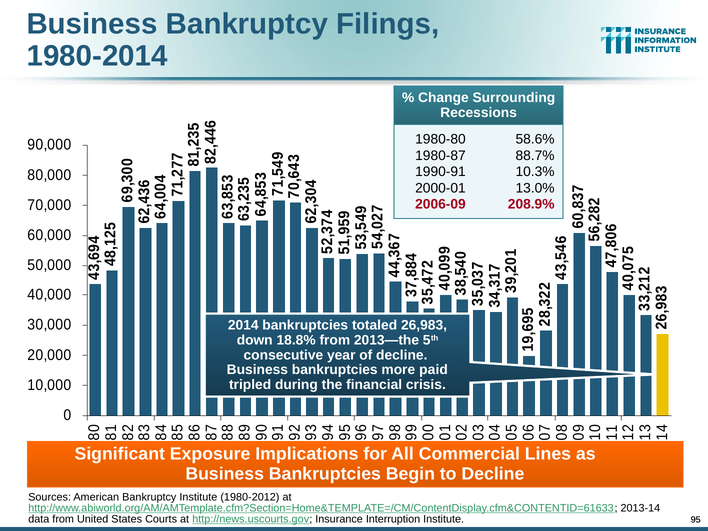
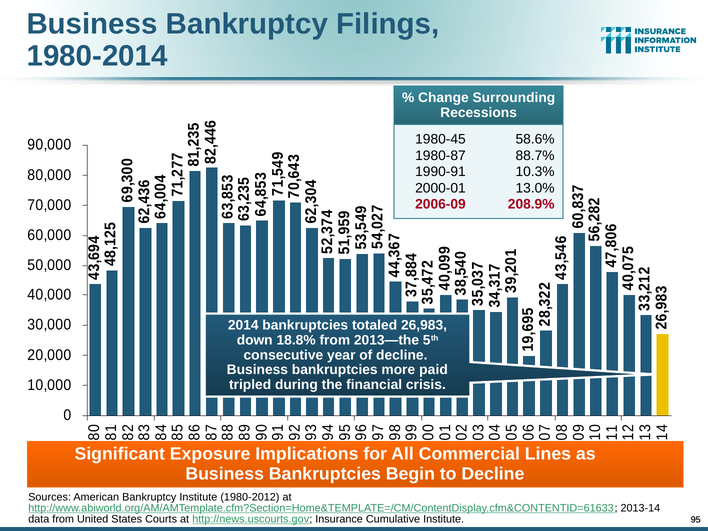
1980-80: 1980-80 -> 1980-45
Interruption: Interruption -> Cumulative
